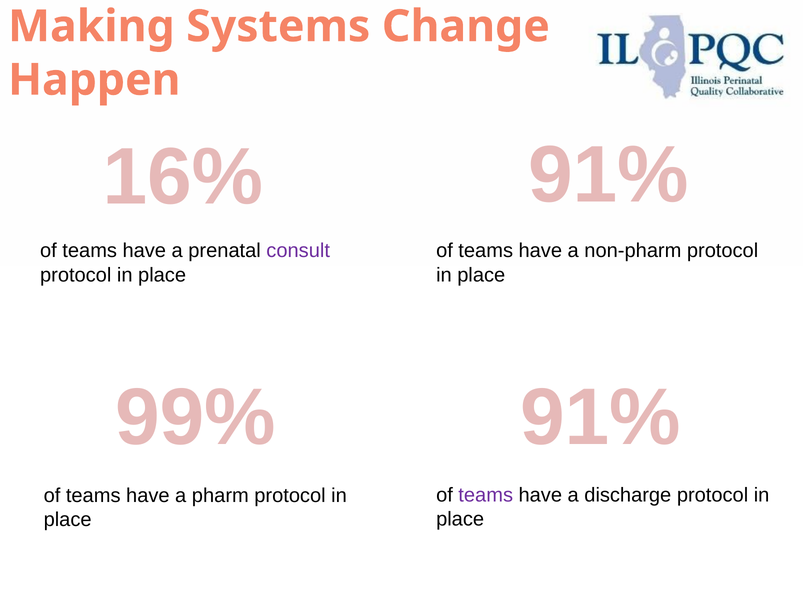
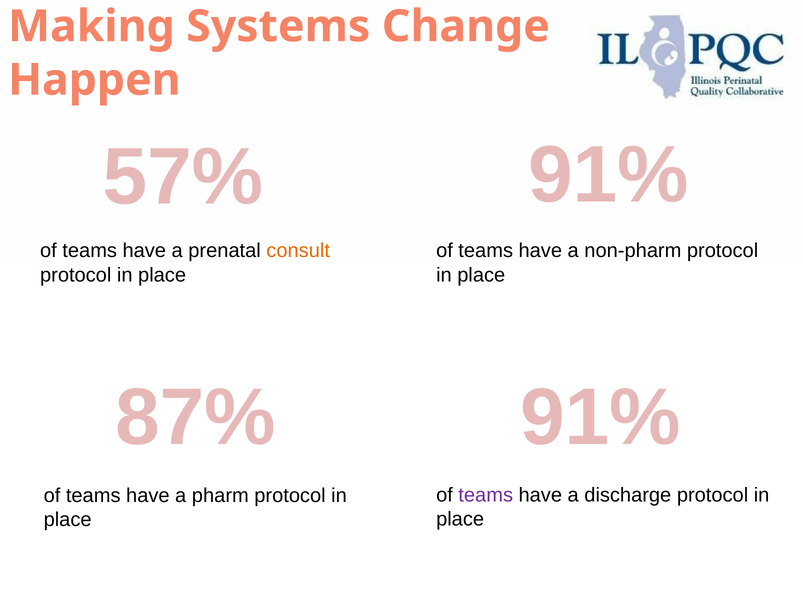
16%: 16% -> 57%
consult colour: purple -> orange
99%: 99% -> 87%
